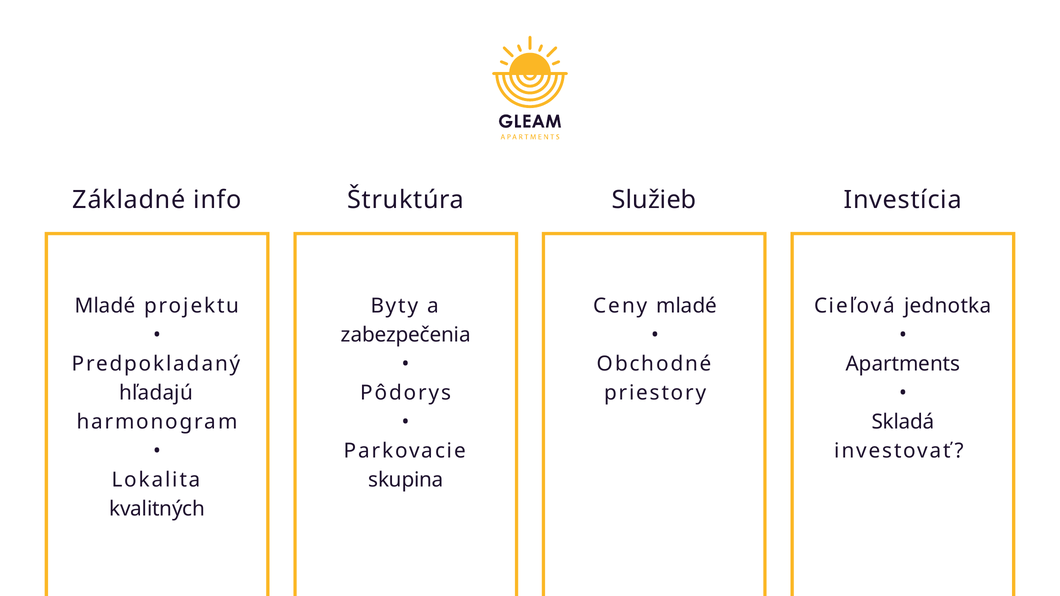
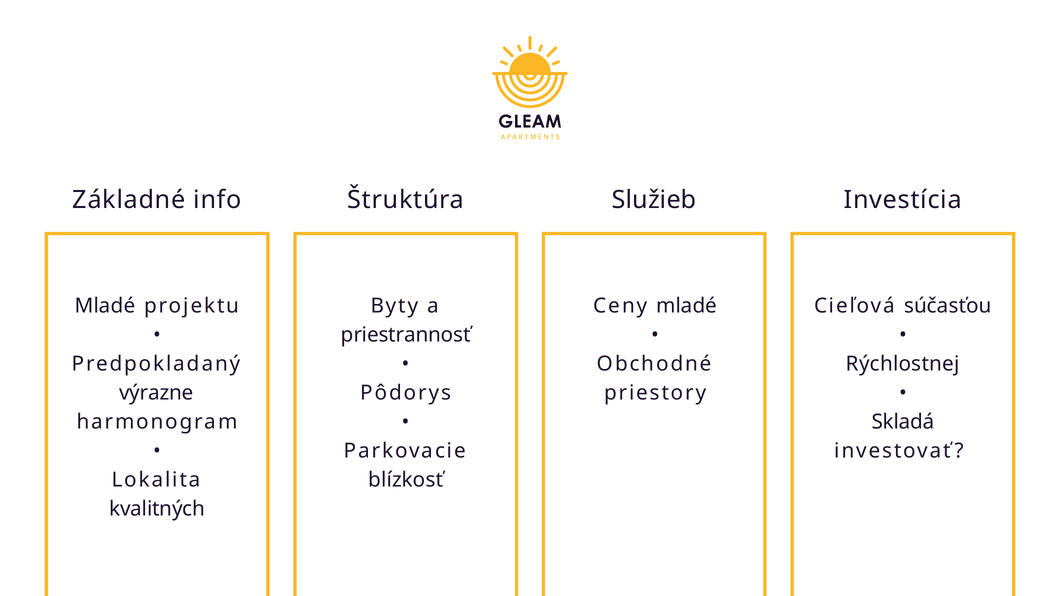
jednotka: jednotka -> súčasťou
zabezpečenia: zabezpečenia -> priestrannosť
Apartments: Apartments -> Rýchlostnej
hľadajú: hľadajú -> výrazne
skupina: skupina -> blízkosť
